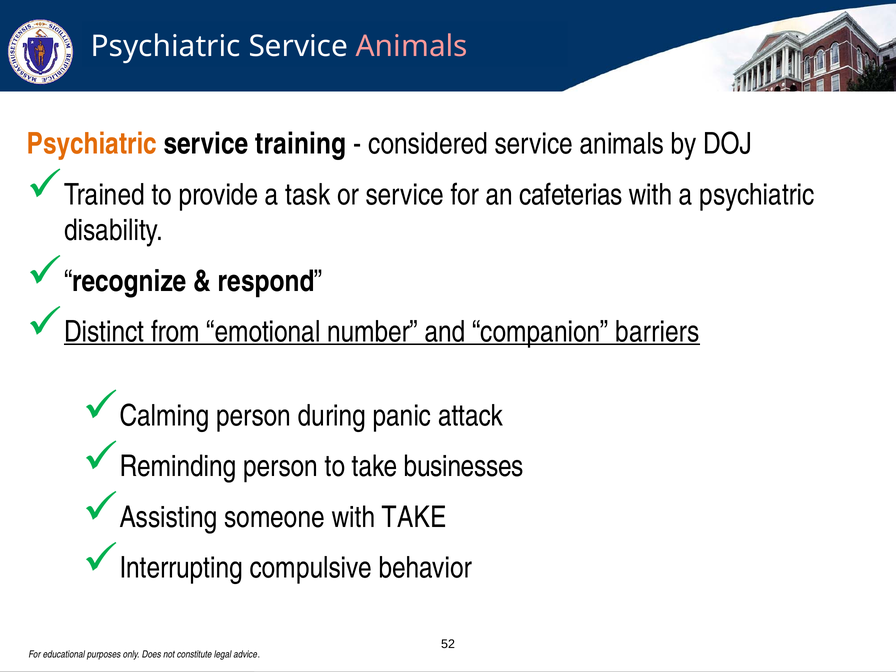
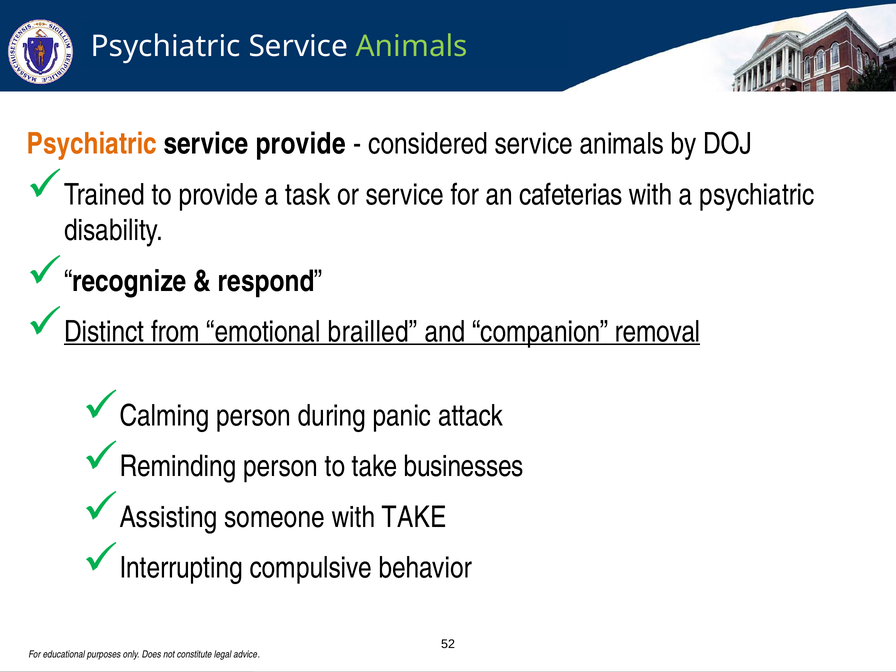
Animals at (412, 46) colour: pink -> light green
service training: training -> provide
number: number -> brailled
barriers: barriers -> removal
